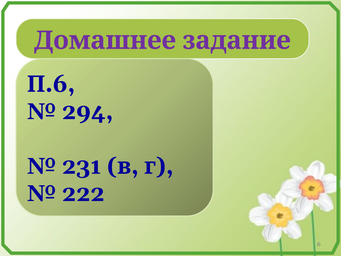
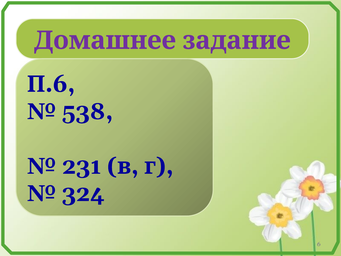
294: 294 -> 538
222: 222 -> 324
